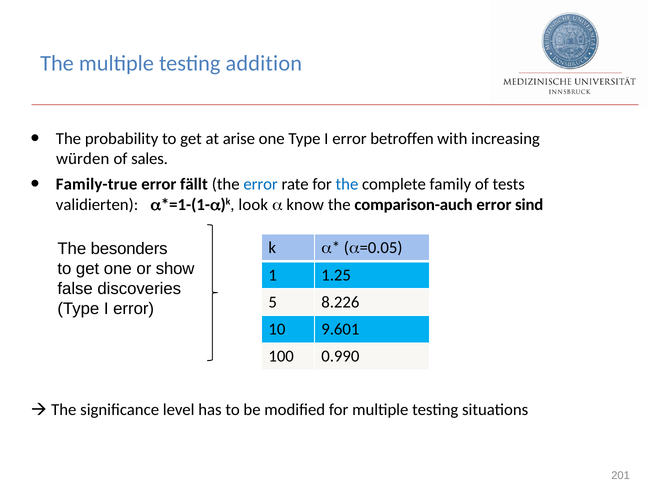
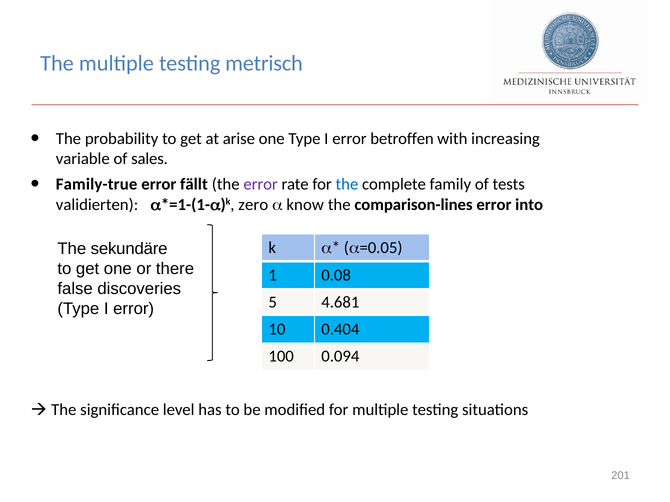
addition: addition -> metrisch
würden: würden -> variable
error at (261, 185) colour: blue -> purple
look: look -> zero
comparison-auch: comparison-auch -> comparison-lines
sind: sind -> into
besonders: besonders -> sekundäre
show: show -> there
1.25: 1.25 -> 0.08
8.226: 8.226 -> 4.681
9.601: 9.601 -> 0.404
0.990: 0.990 -> 0.094
